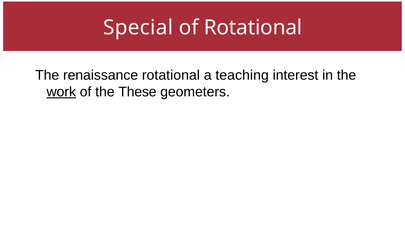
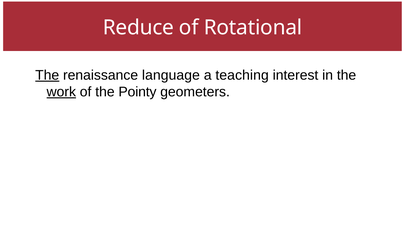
Special: Special -> Reduce
The at (47, 75) underline: none -> present
renaissance rotational: rotational -> language
These: These -> Pointy
